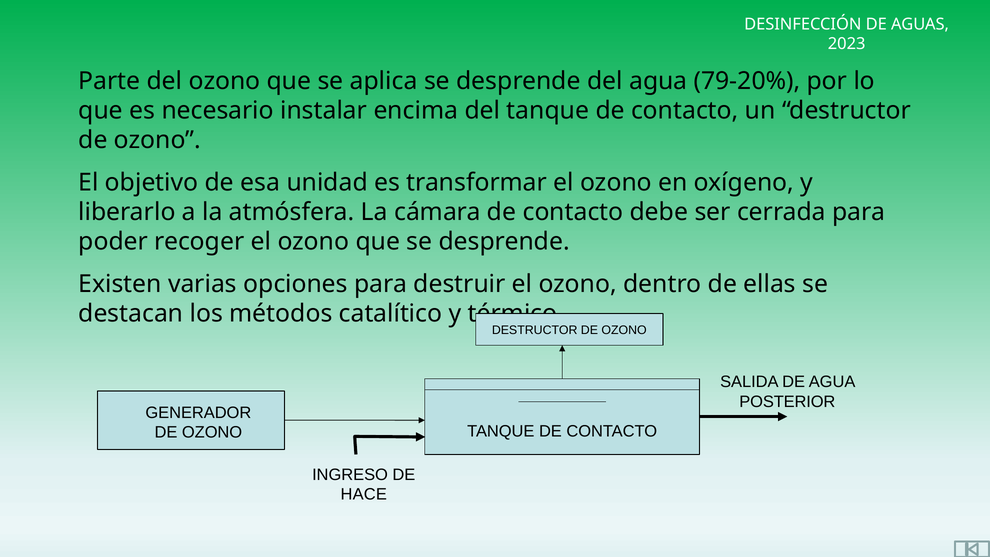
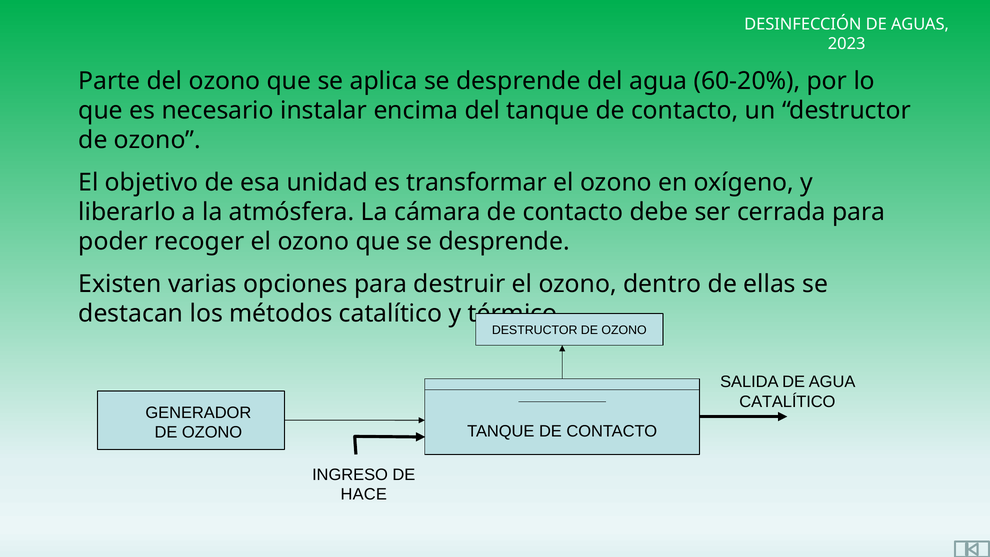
79-20%: 79-20% -> 60-20%
POSTERIOR at (787, 402): POSTERIOR -> CATALÍTICO
